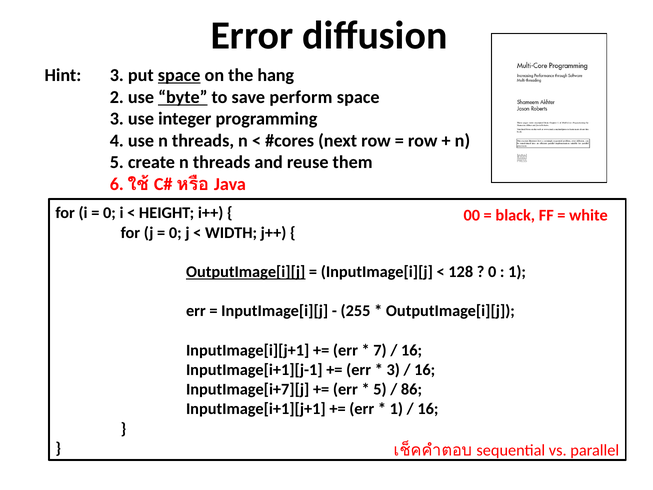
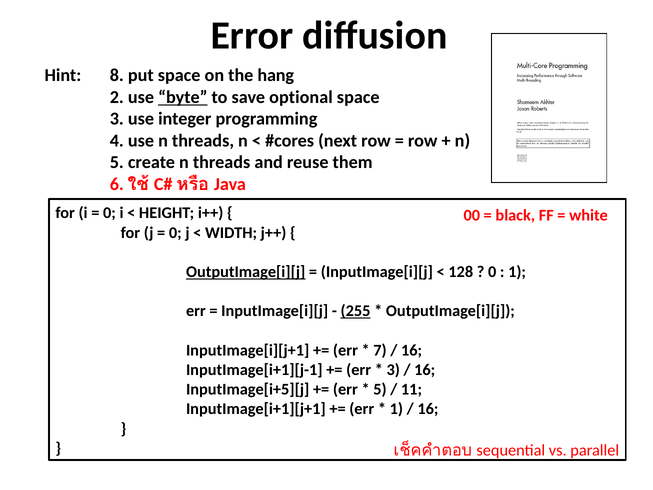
Hint 3: 3 -> 8
space at (179, 75) underline: present -> none
perform: perform -> optional
255 underline: none -> present
InputImage[i+7][j: InputImage[i+7][j -> InputImage[i+5][j
86: 86 -> 11
